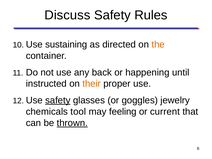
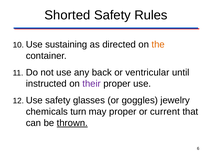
Discuss: Discuss -> Shorted
happening: happening -> ventricular
their colour: orange -> purple
safety at (58, 100) underline: present -> none
tool: tool -> turn
may feeling: feeling -> proper
